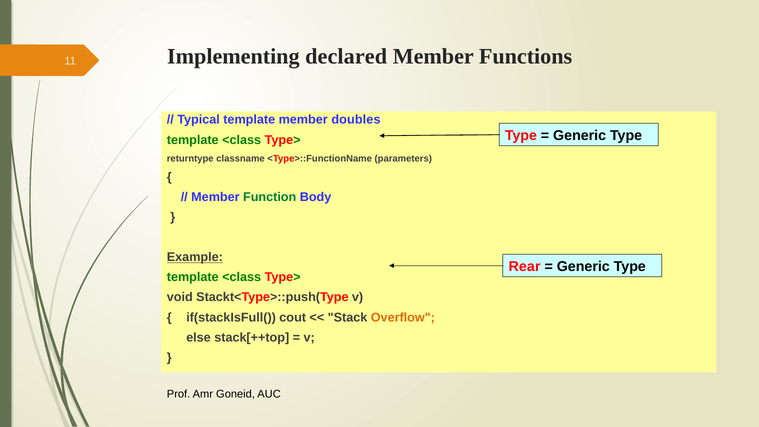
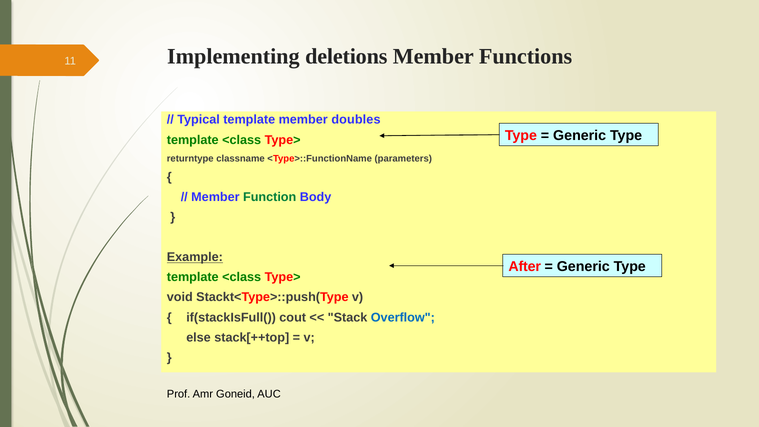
declared: declared -> deletions
Rear: Rear -> After
Overflow colour: orange -> blue
